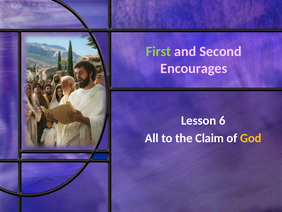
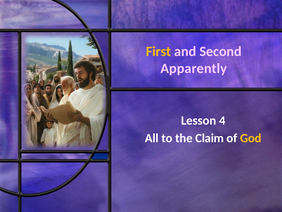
First colour: light green -> yellow
Encourages: Encourages -> Apparently
6: 6 -> 4
